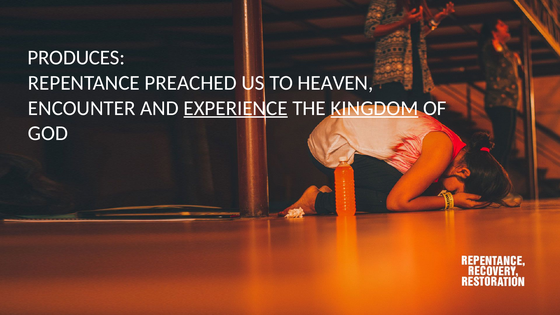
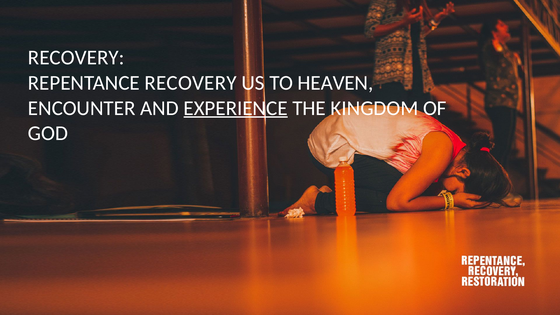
PRODUCES at (76, 58): PRODUCES -> RECOVERY
REPENTANCE PREACHED: PREACHED -> RECOVERY
KINGDOM underline: present -> none
